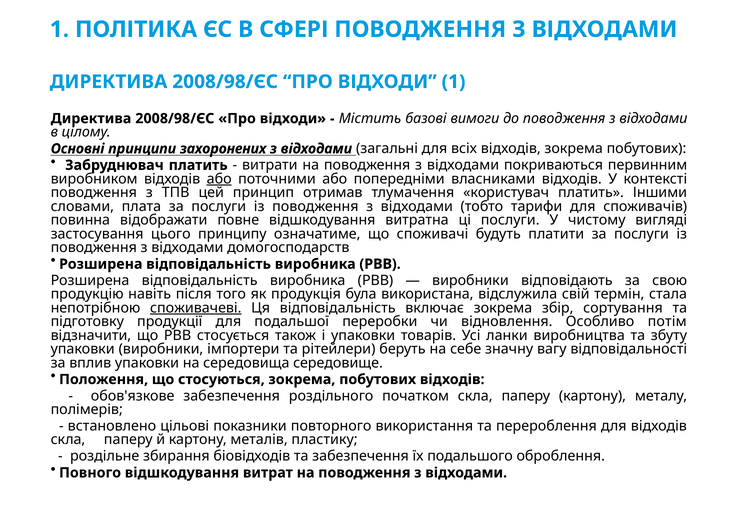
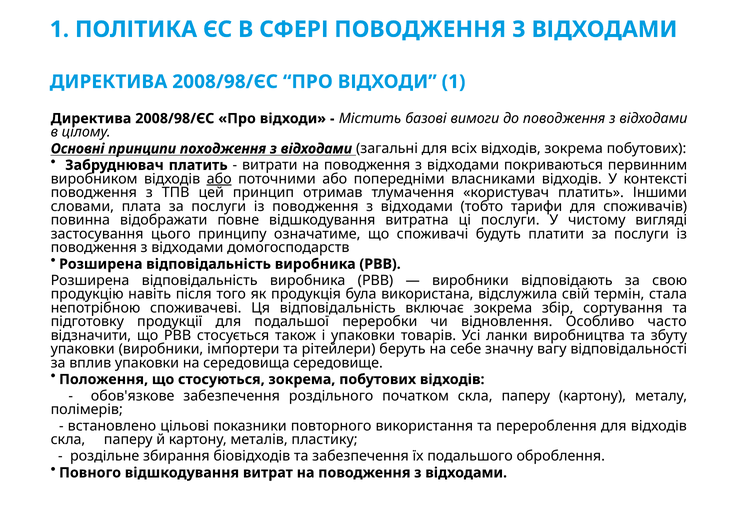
захоронених: захоронених -> походження
споживачеві underline: present -> none
потім: потім -> часто
